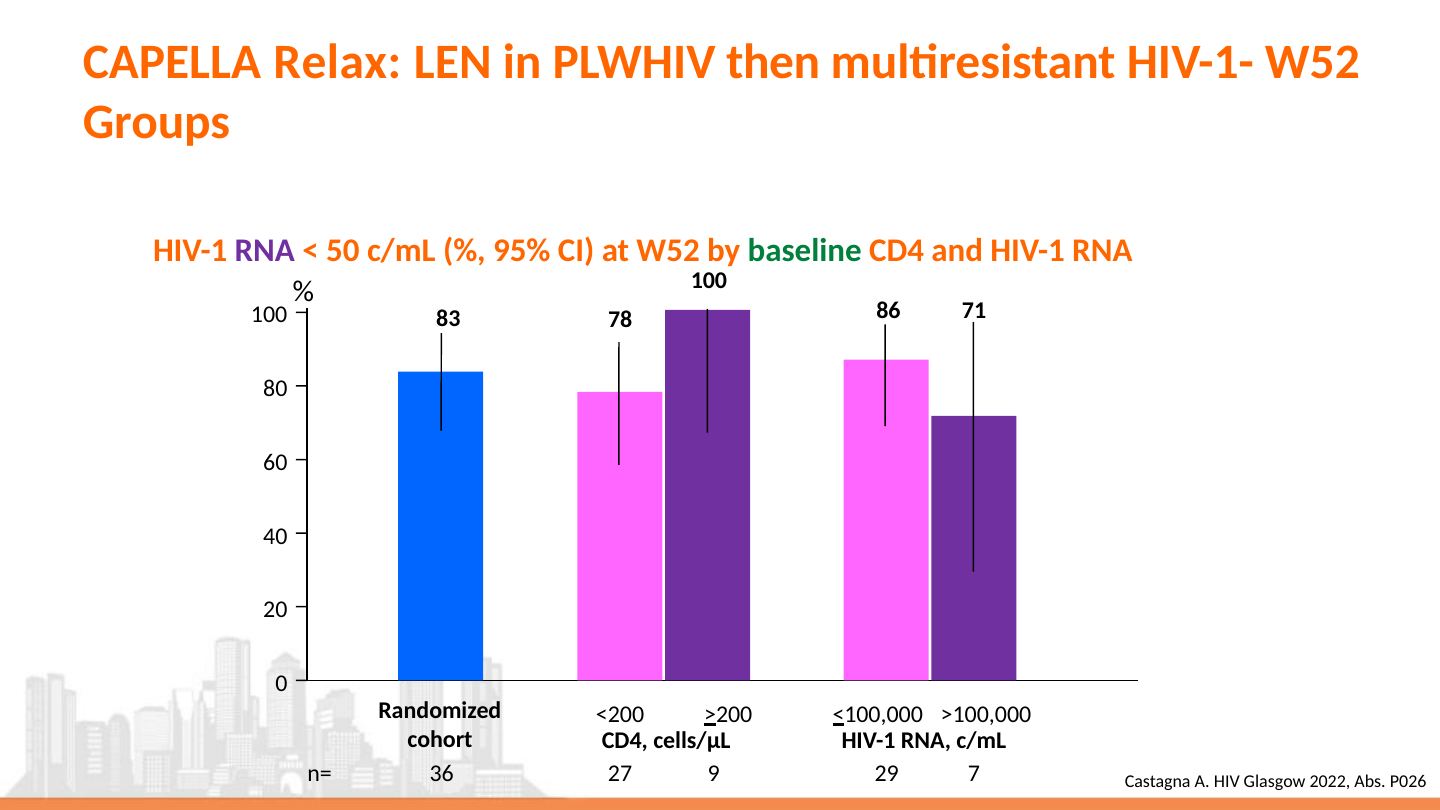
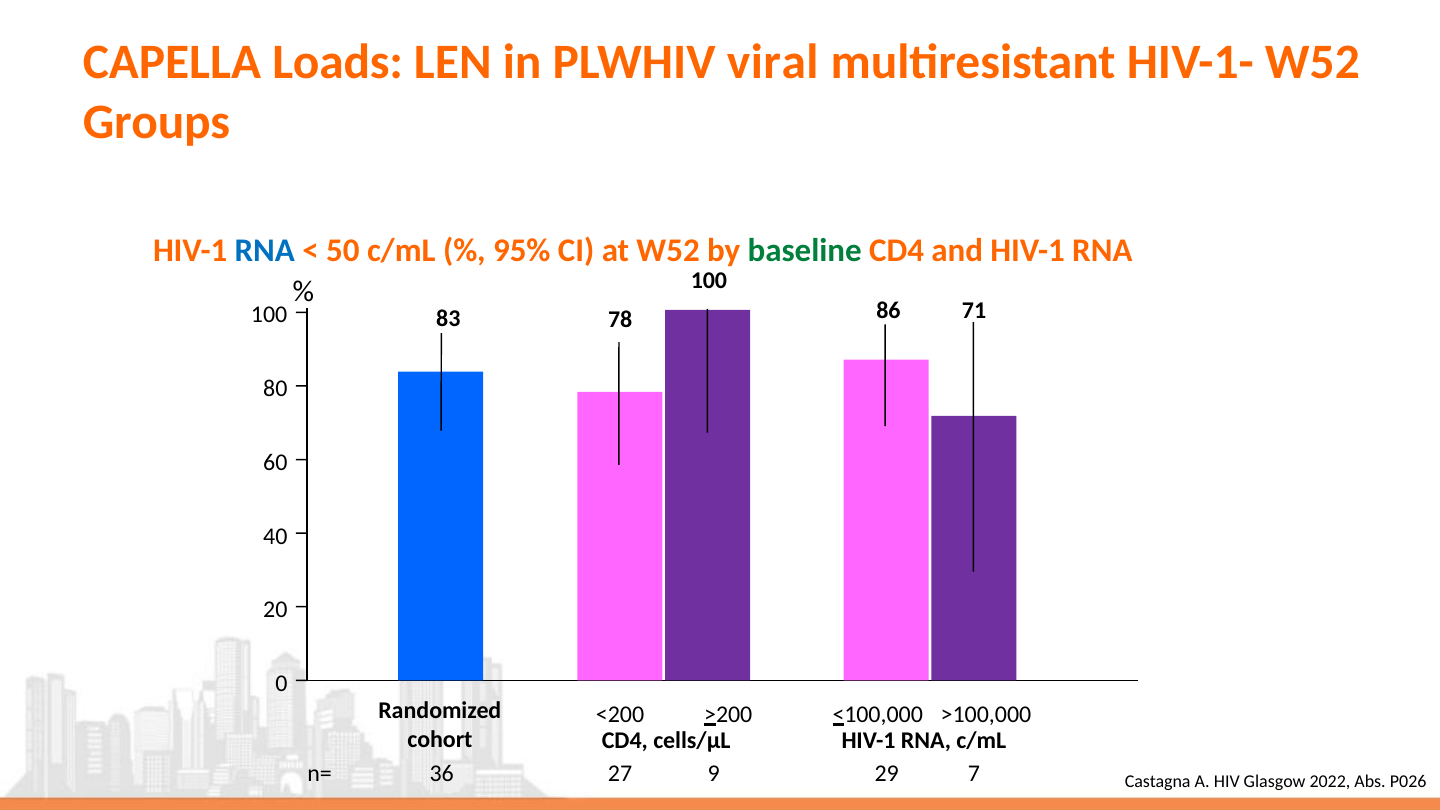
Relax: Relax -> Loads
then: then -> viral
RNA at (265, 250) colour: purple -> blue
